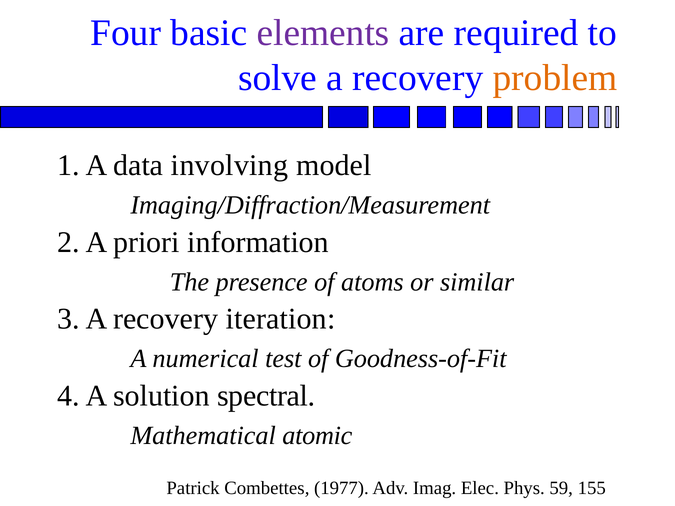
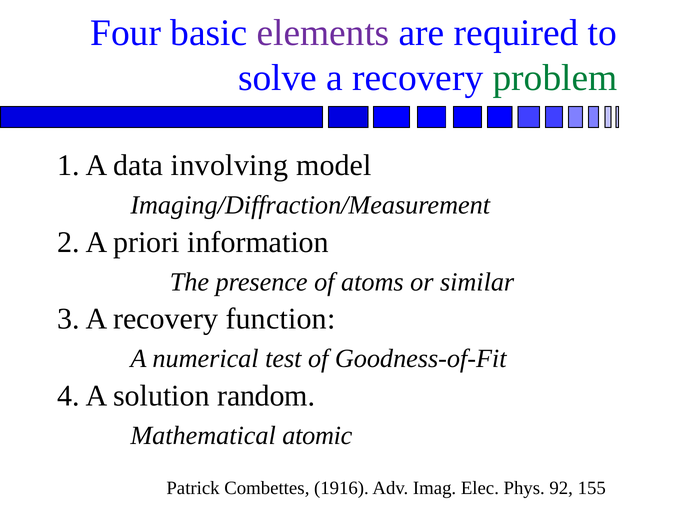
problem colour: orange -> green
iteration: iteration -> function
spectral: spectral -> random
1977: 1977 -> 1916
59: 59 -> 92
